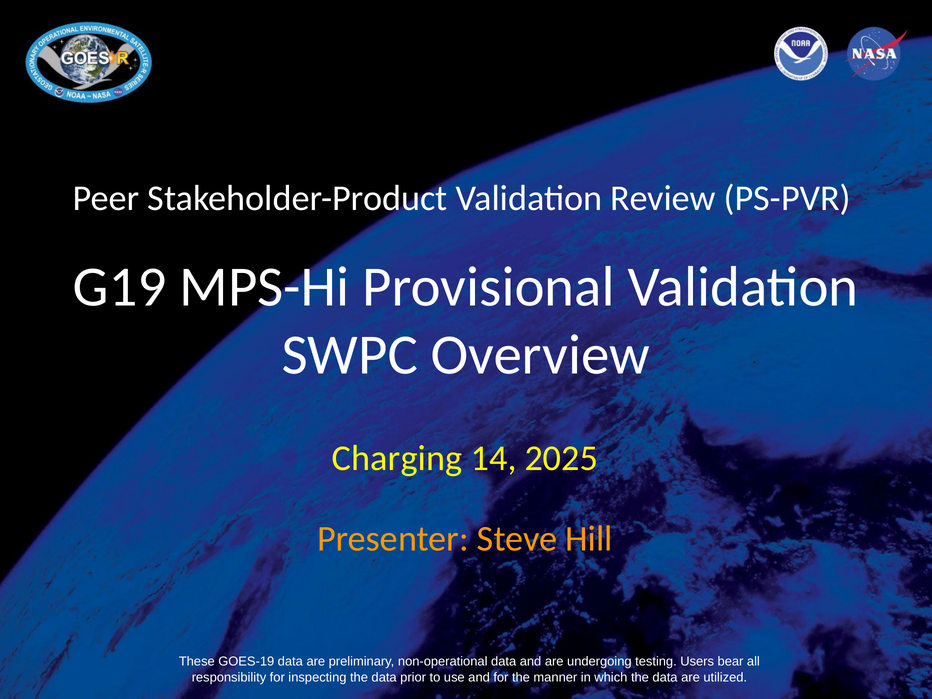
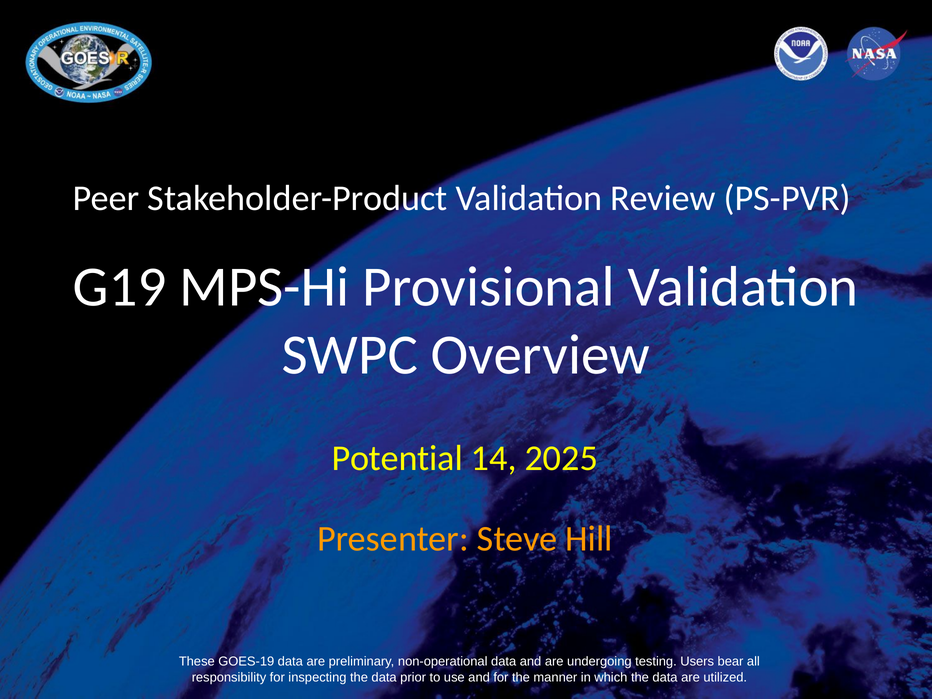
Charging: Charging -> Potential
